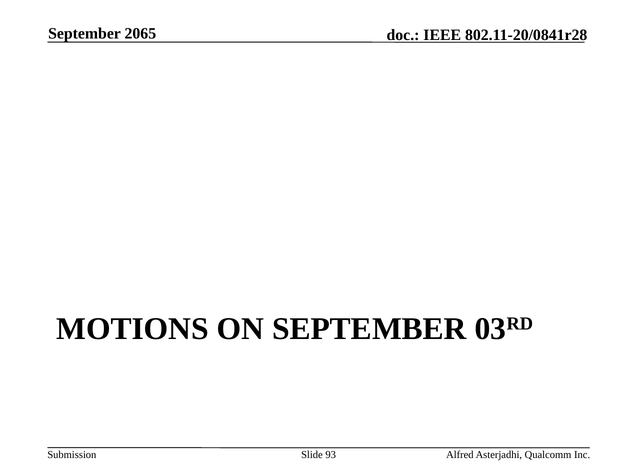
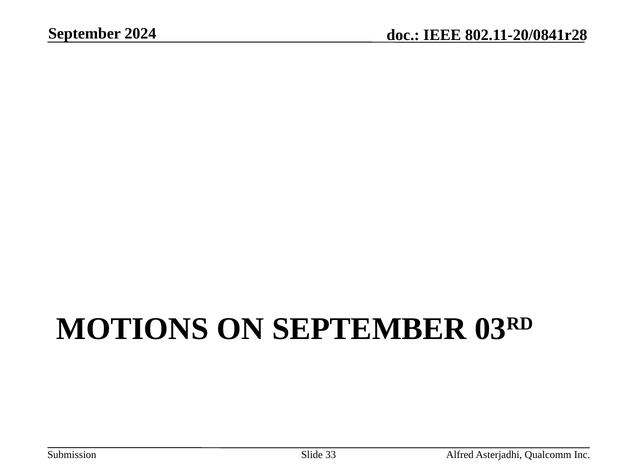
2065: 2065 -> 2024
93: 93 -> 33
